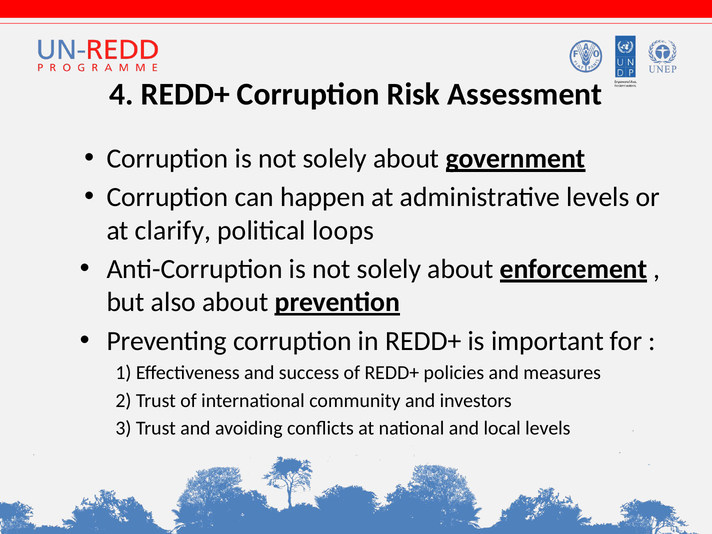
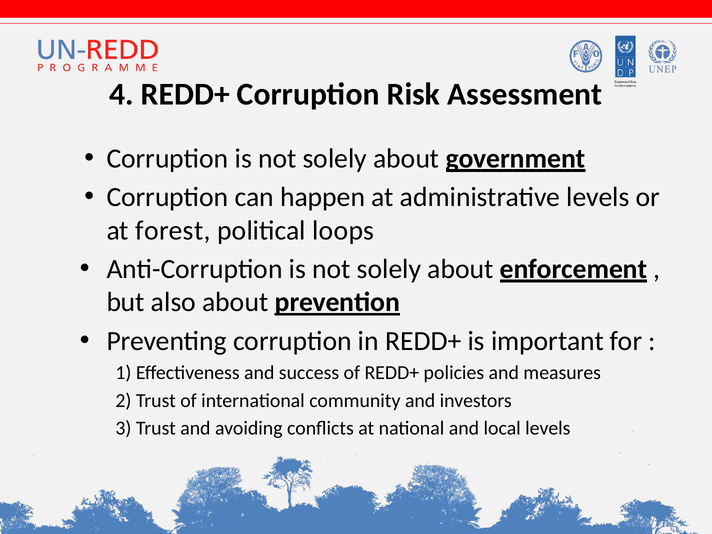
clarify: clarify -> forest
